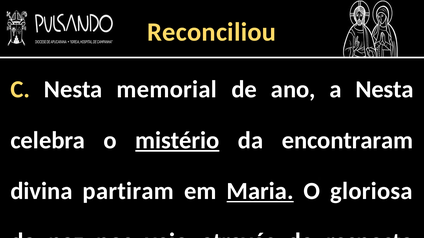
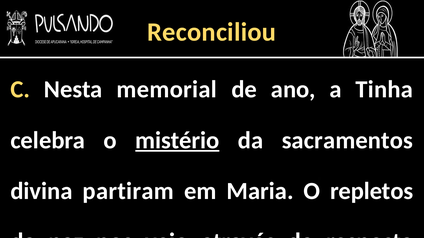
a Nesta: Nesta -> Tinha
encontraram: encontraram -> sacramentos
Maria underline: present -> none
gloriosa: gloriosa -> repletos
